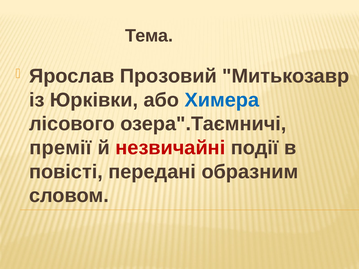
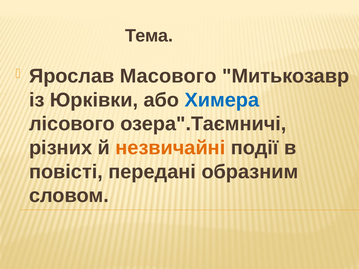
Прозовий: Прозовий -> Масового
премії: премії -> різних
незвичайні colour: red -> orange
